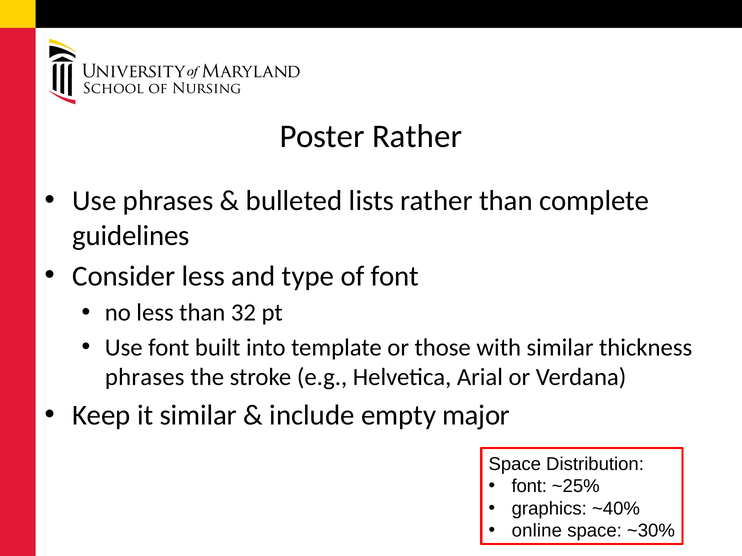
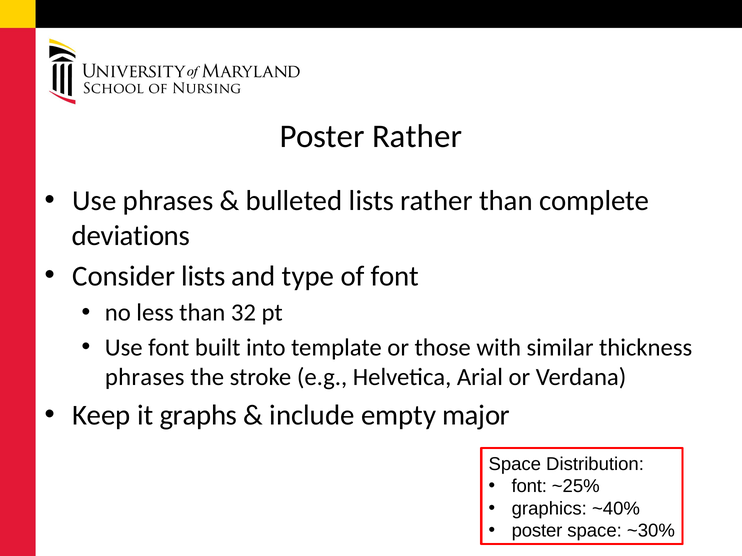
guidelines: guidelines -> deviations
Consider less: less -> lists
it similar: similar -> graphs
online at (537, 531): online -> poster
